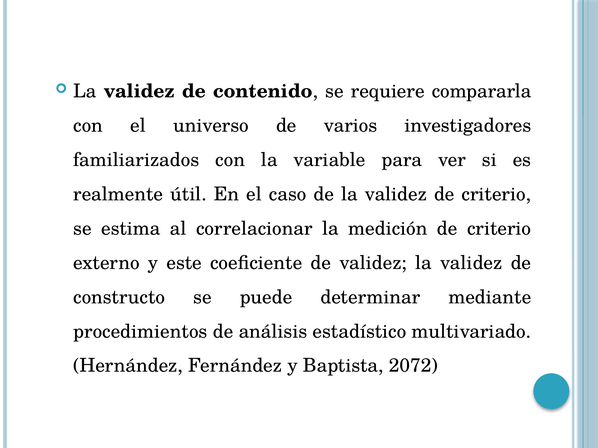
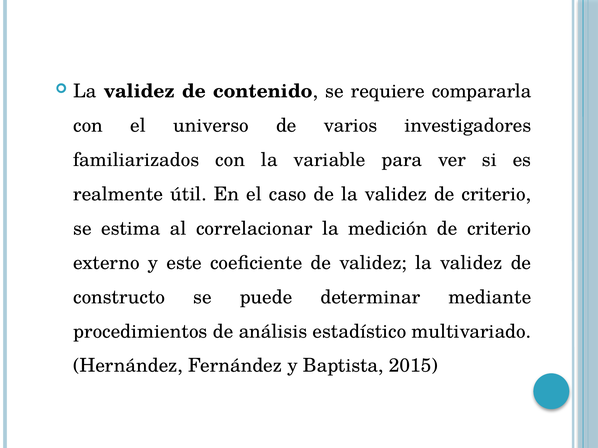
2072: 2072 -> 2015
